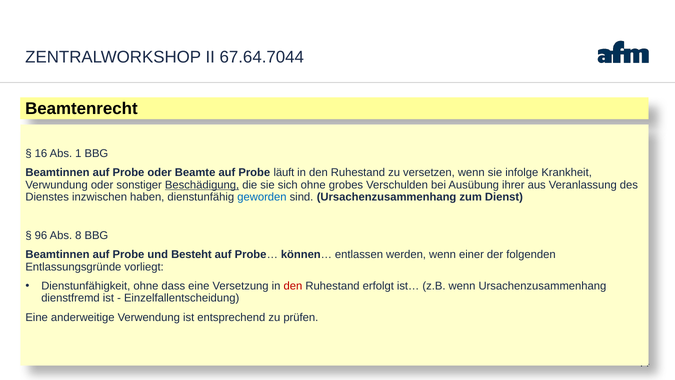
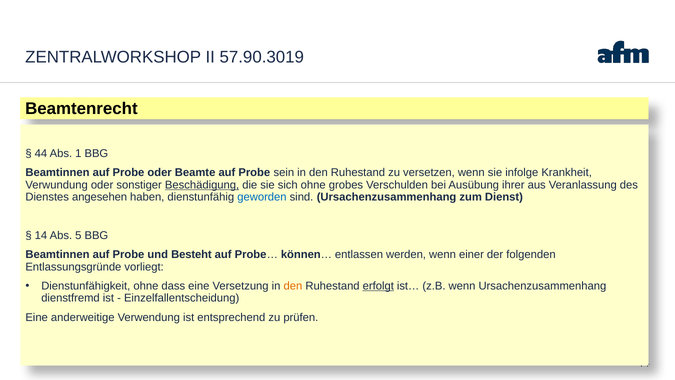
67.64.7044: 67.64.7044 -> 57.90.3019
16 at (41, 153): 16 -> 44
läuft: läuft -> sein
inzwischen: inzwischen -> angesehen
96: 96 -> 14
8: 8 -> 5
den at (293, 286) colour: red -> orange
erfolgt underline: none -> present
